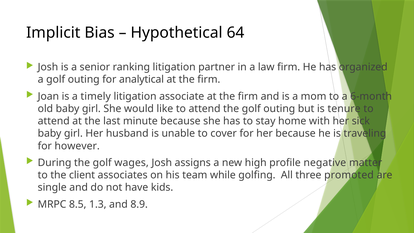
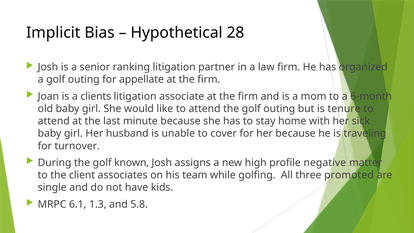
64: 64 -> 28
analytical: analytical -> appellate
timely: timely -> clients
however: however -> turnover
wages: wages -> known
8.5: 8.5 -> 6.1
8.9: 8.9 -> 5.8
